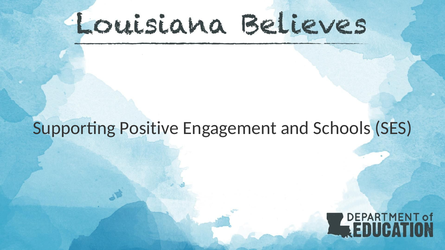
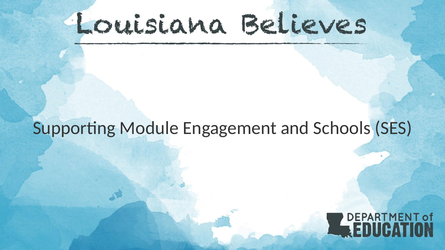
Positive: Positive -> Module
